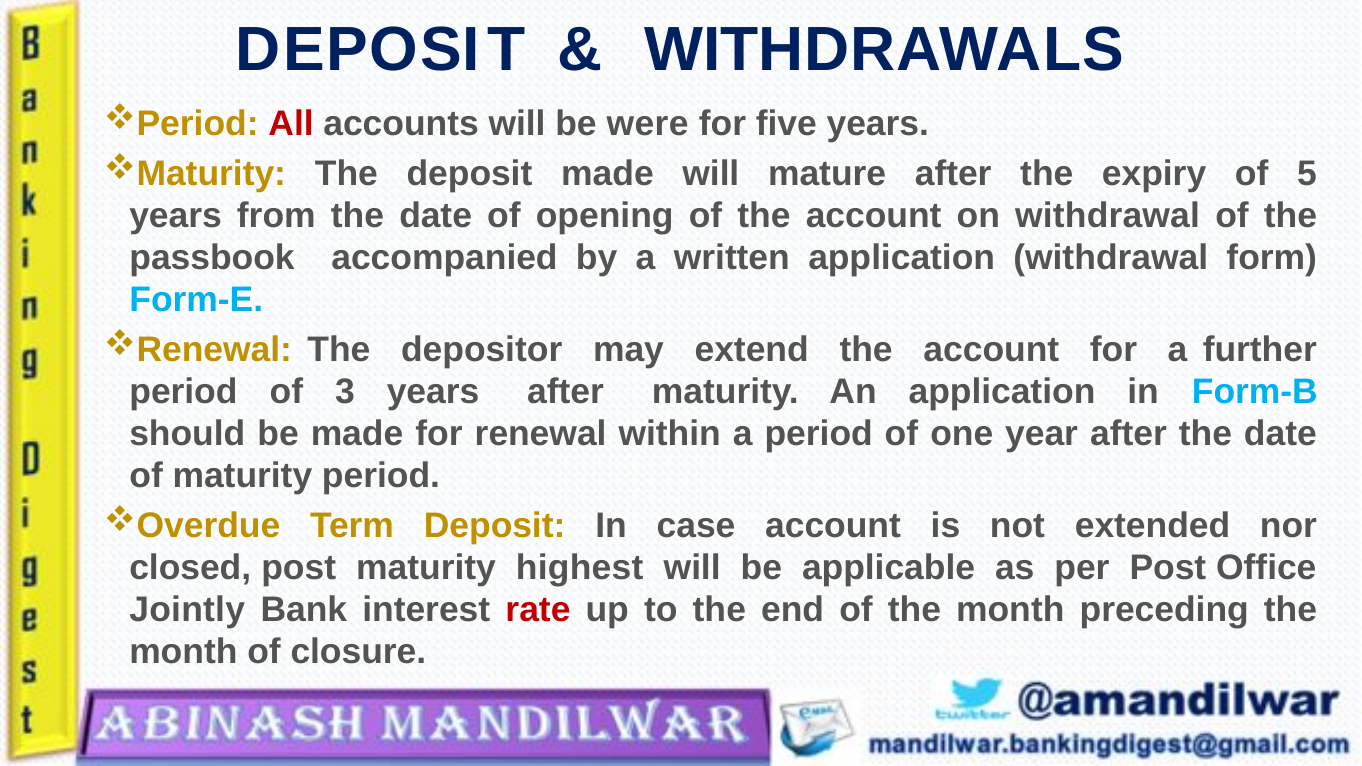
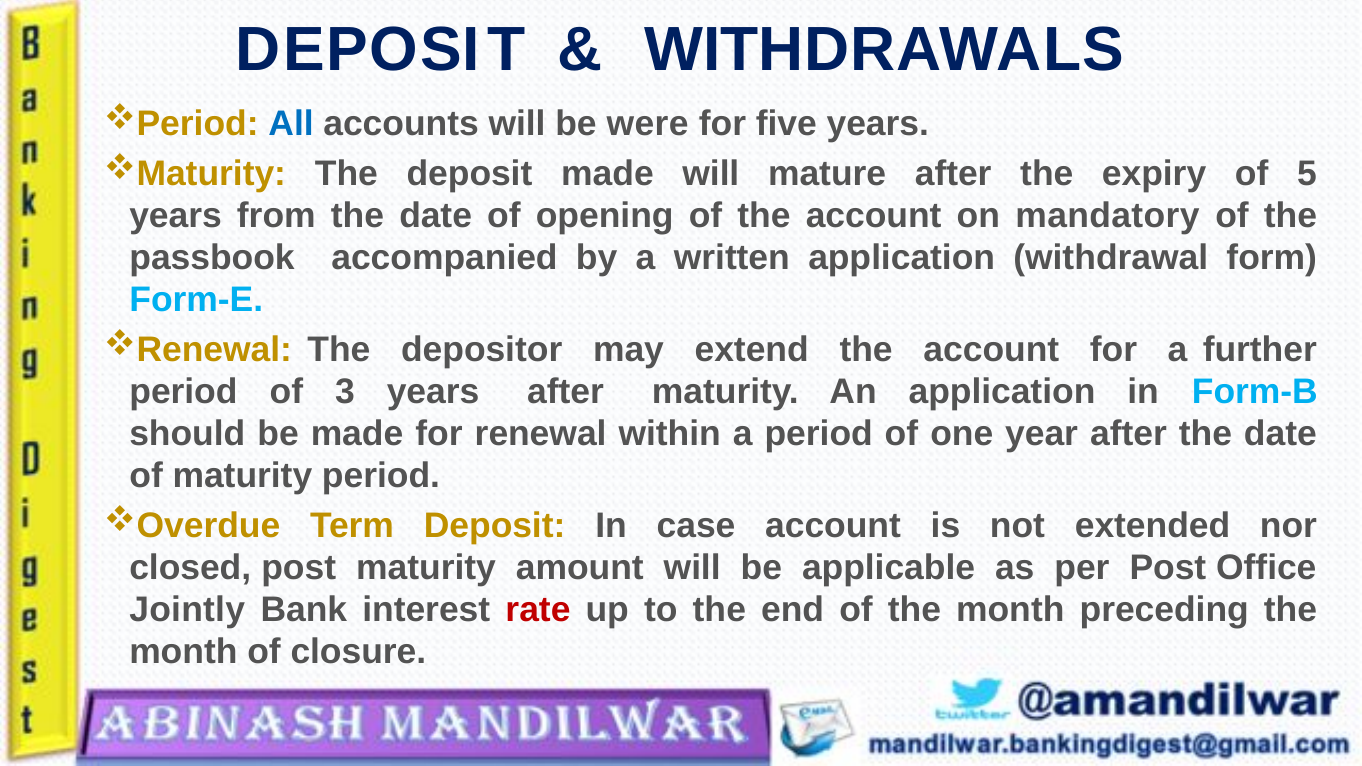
All colour: red -> blue
on withdrawal: withdrawal -> mandatory
highest: highest -> amount
